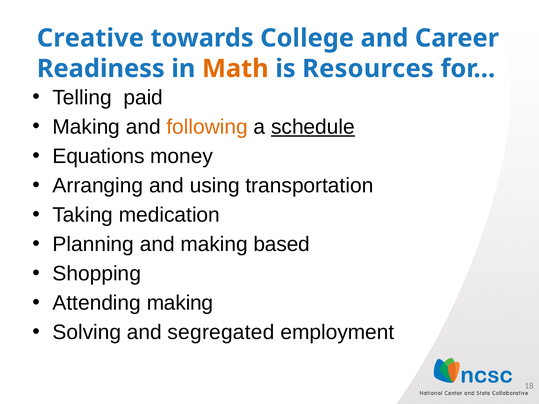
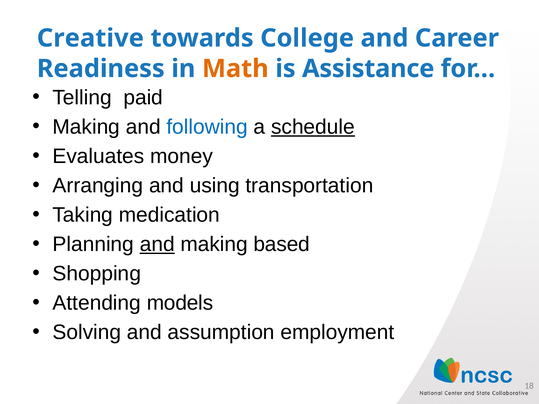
Resources: Resources -> Assistance
following colour: orange -> blue
Equations: Equations -> Evaluates
and at (157, 244) underline: none -> present
Attending making: making -> models
segregated: segregated -> assumption
